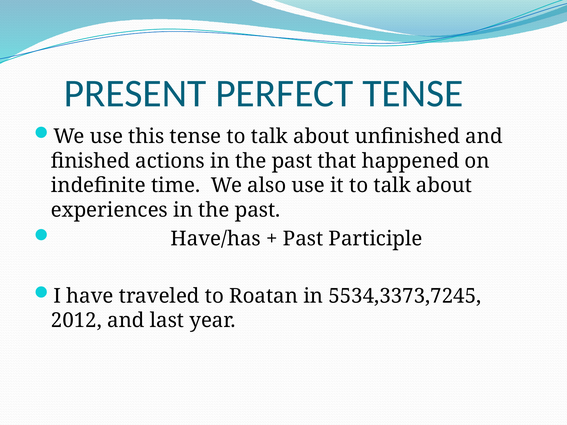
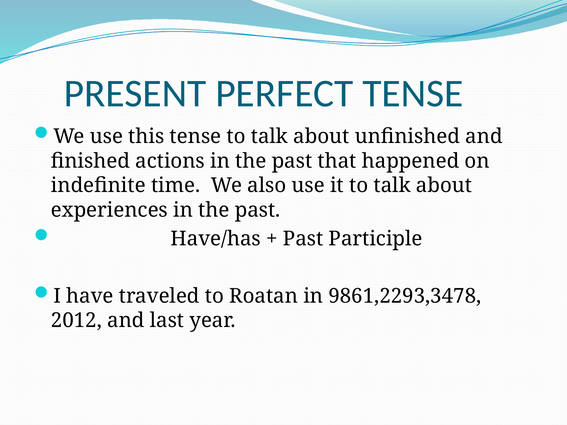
5534,3373,7245: 5534,3373,7245 -> 9861,2293,3478
